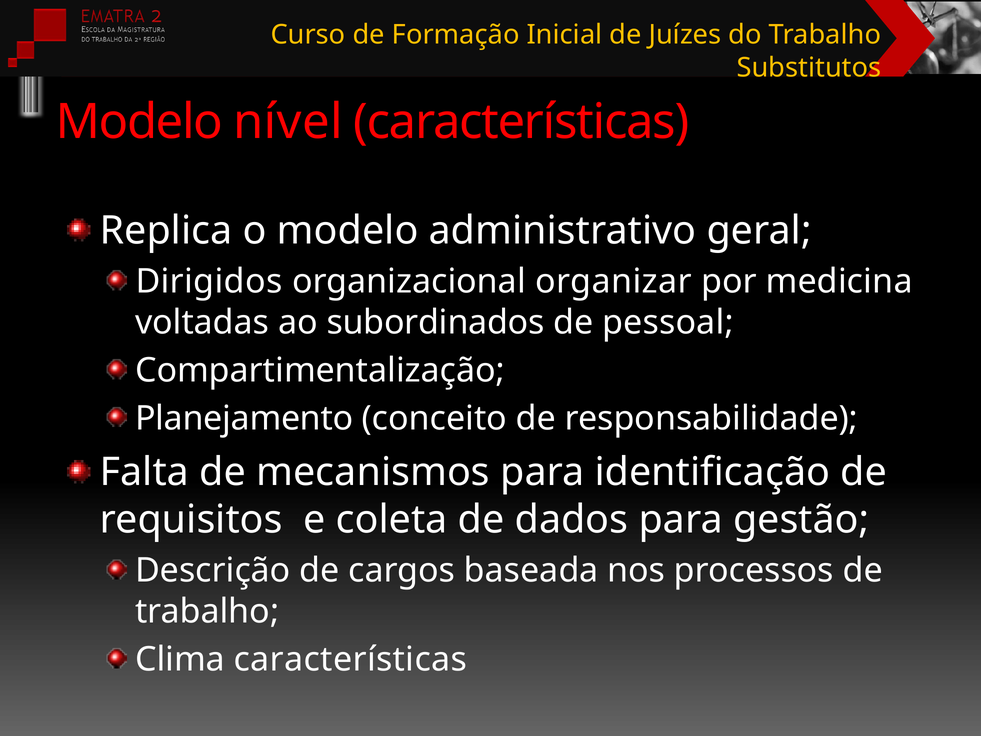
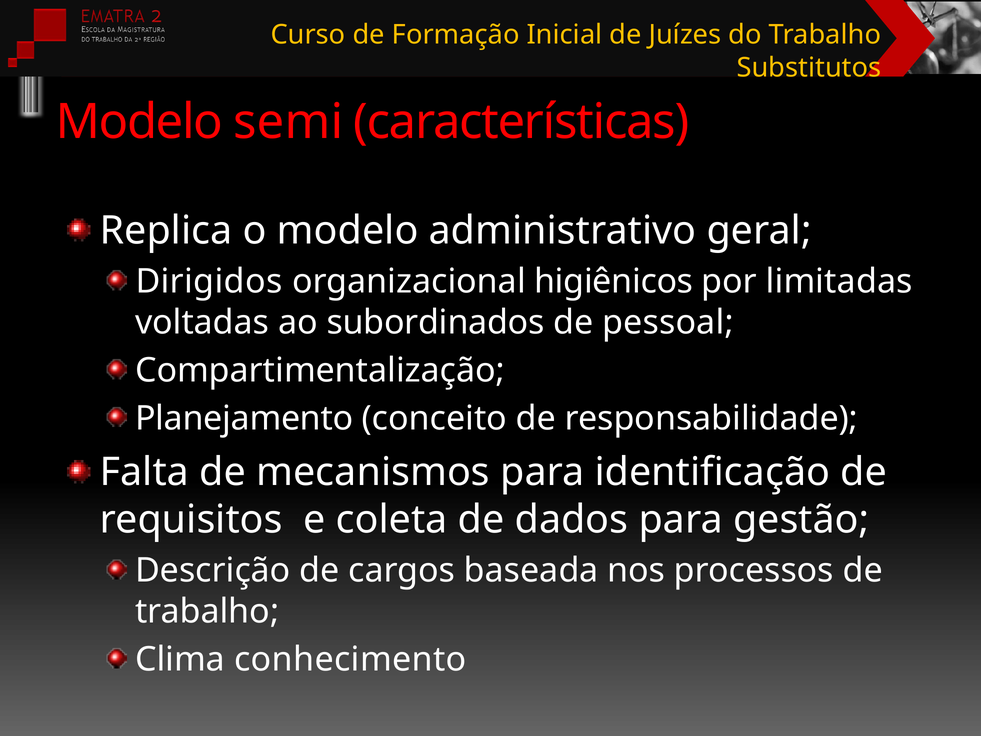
nível: nível -> semi
organizar: organizar -> higiênicos
medicina: medicina -> limitadas
Clima características: características -> conhecimento
